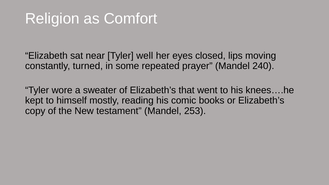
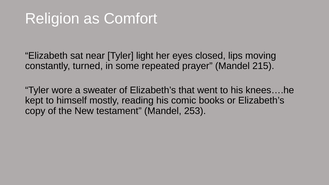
well: well -> light
240: 240 -> 215
